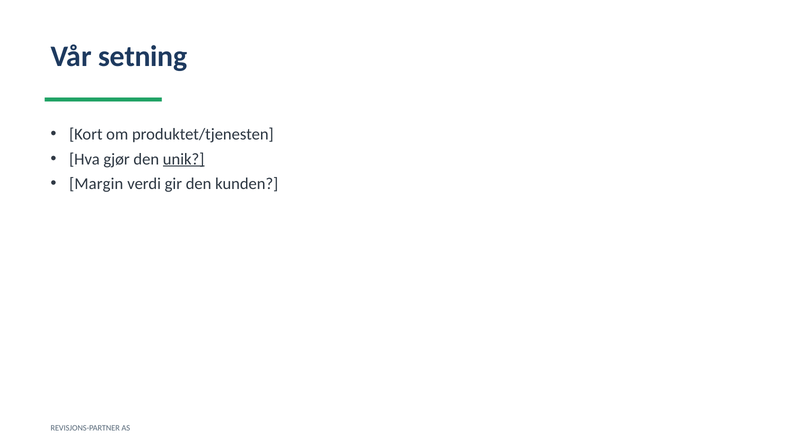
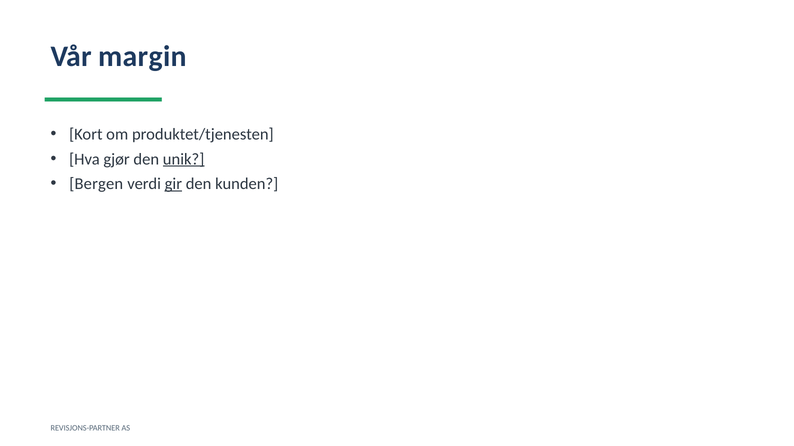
setning: setning -> margin
Margin: Margin -> Bergen
gir underline: none -> present
